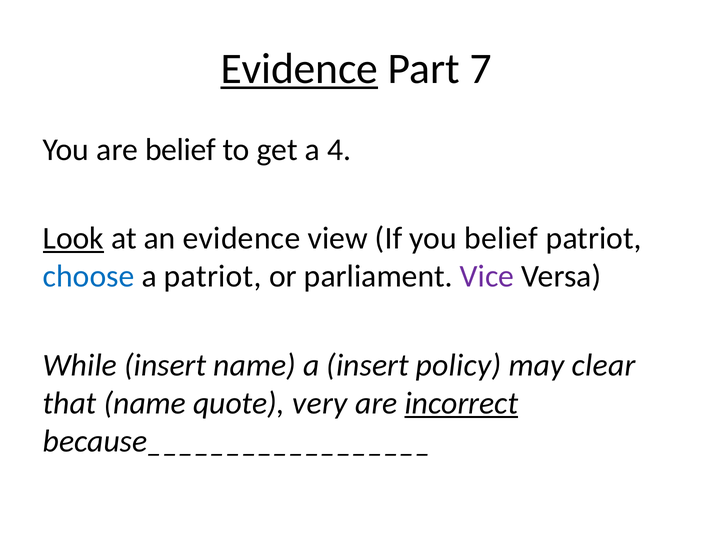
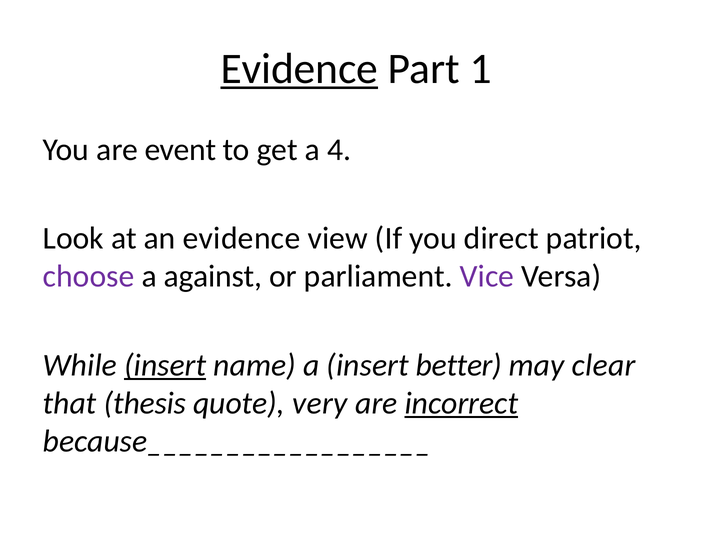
7: 7 -> 1
are belief: belief -> event
Look underline: present -> none
you belief: belief -> direct
choose colour: blue -> purple
a patriot: patriot -> against
insert at (165, 365) underline: none -> present
policy: policy -> better
that name: name -> thesis
